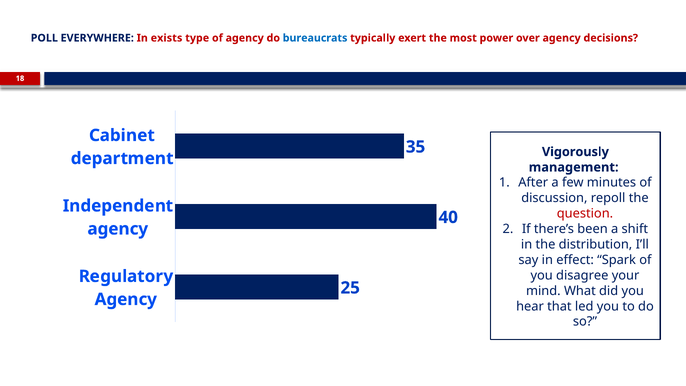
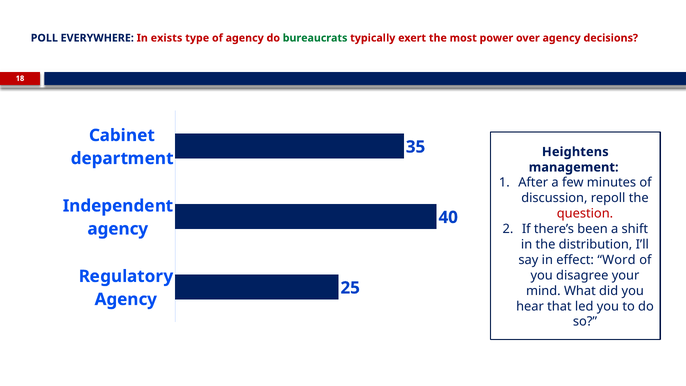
bureaucrats colour: blue -> green
Vigorously: Vigorously -> Heightens
Spark: Spark -> Word
